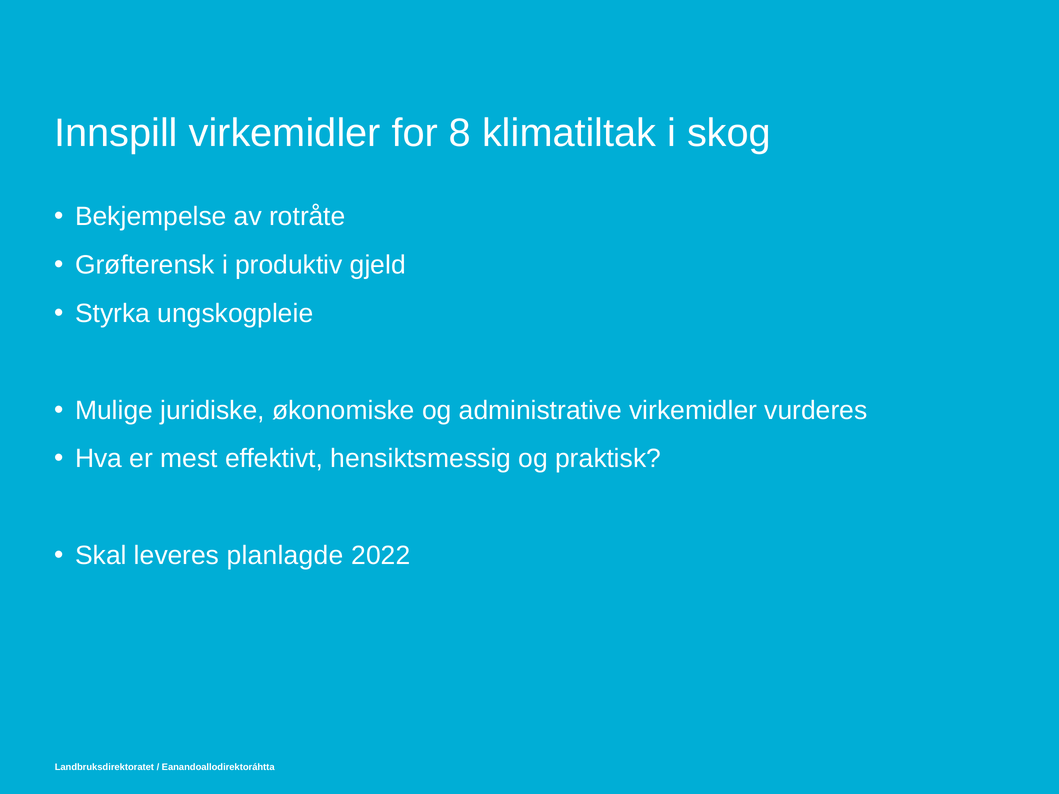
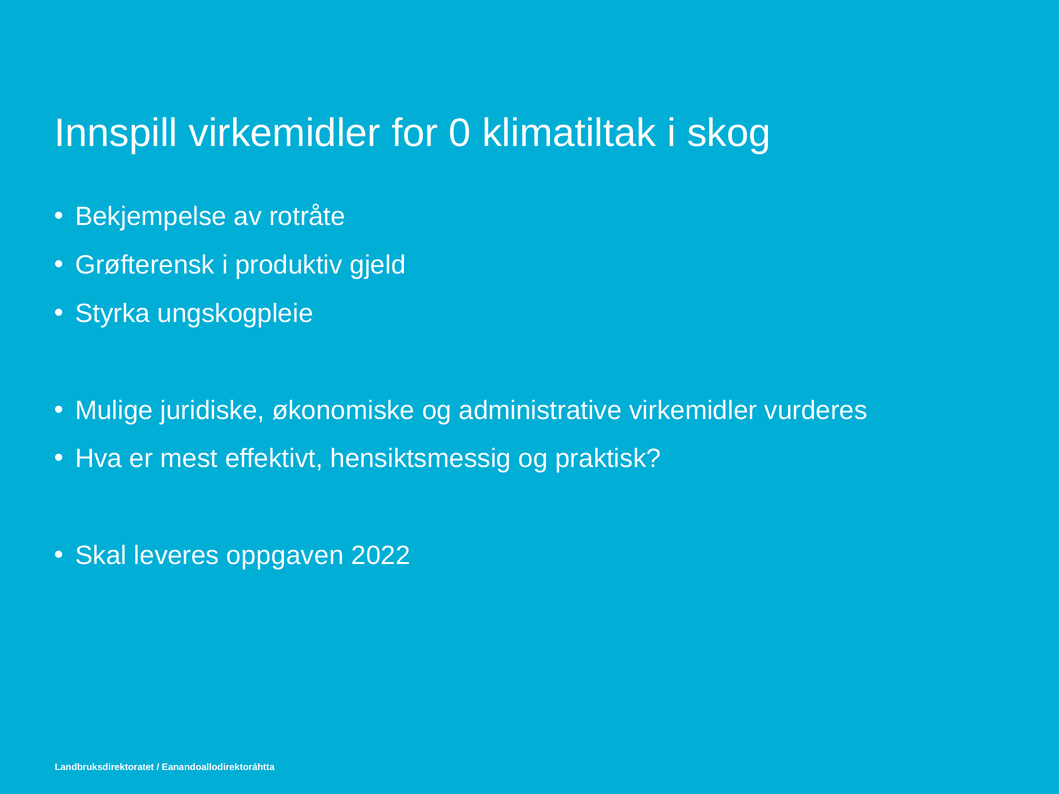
8: 8 -> 0
planlagde: planlagde -> oppgaven
